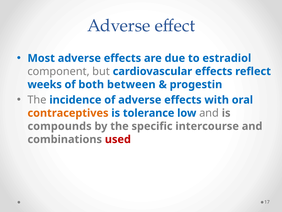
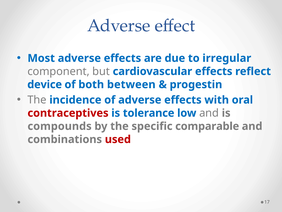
estradiol: estradiol -> irregular
weeks: weeks -> device
contraceptives colour: orange -> red
intercourse: intercourse -> comparable
